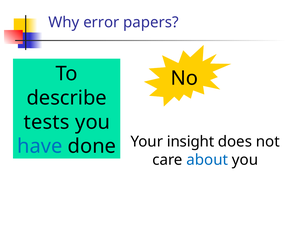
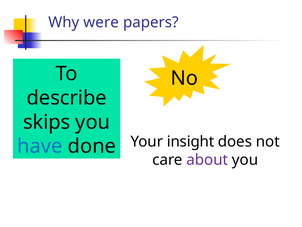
error: error -> were
tests: tests -> skips
about colour: blue -> purple
